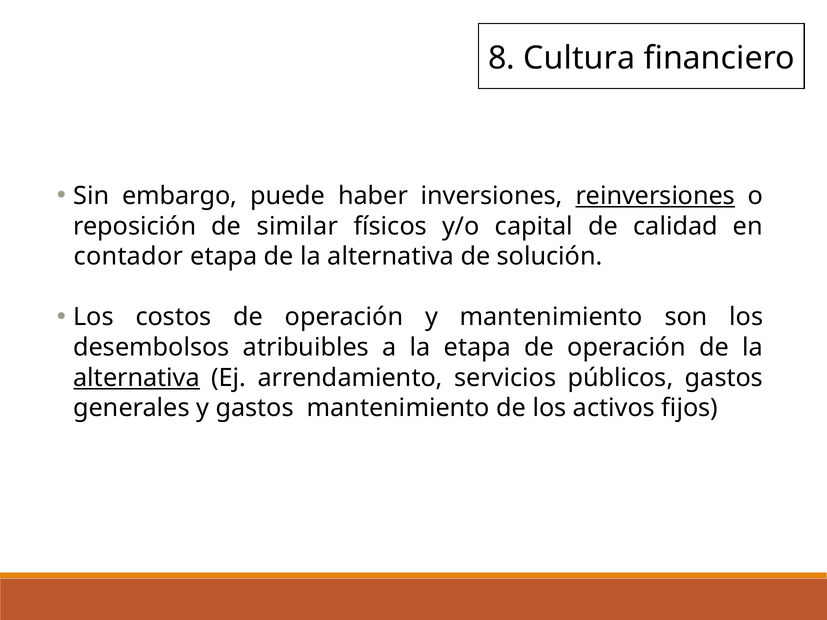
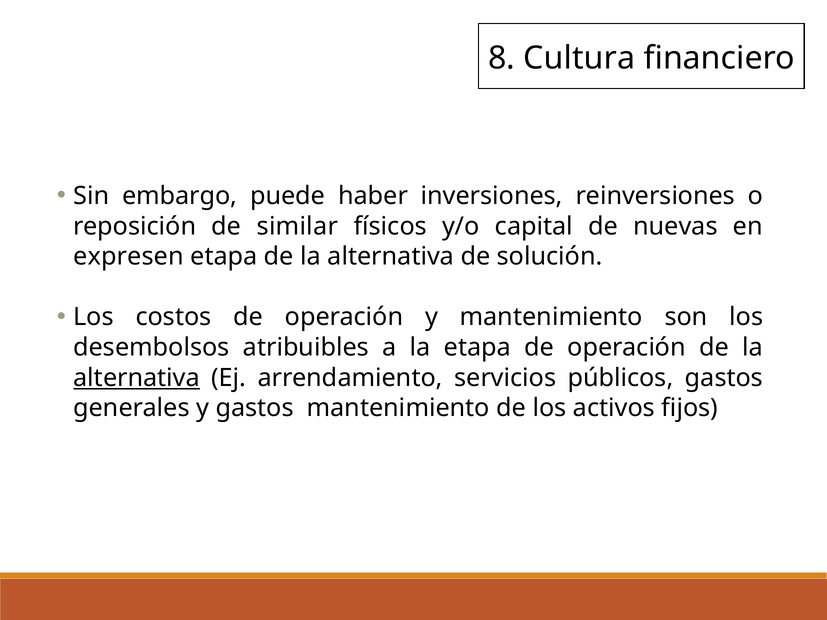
reinversiones underline: present -> none
calidad: calidad -> nuevas
contador: contador -> expresen
